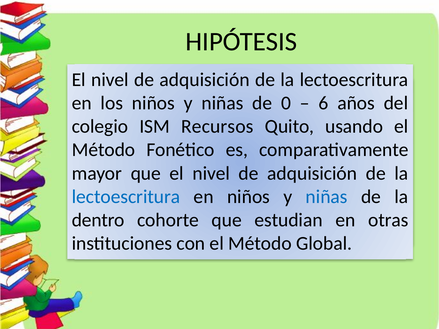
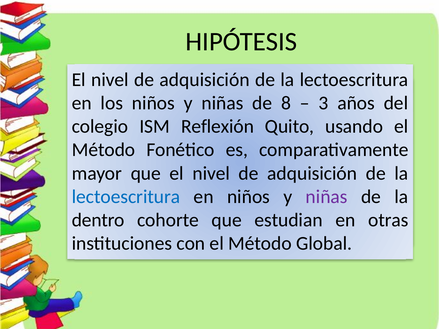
0: 0 -> 8
6: 6 -> 3
Recursos: Recursos -> Reflexión
niñas at (327, 197) colour: blue -> purple
